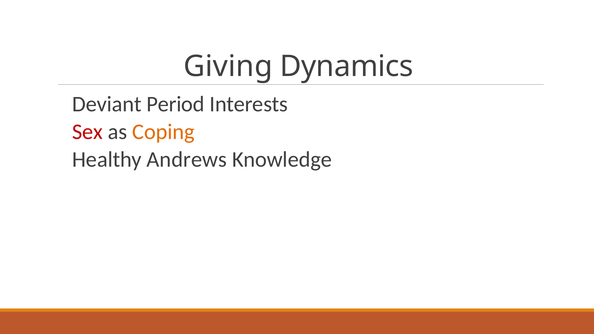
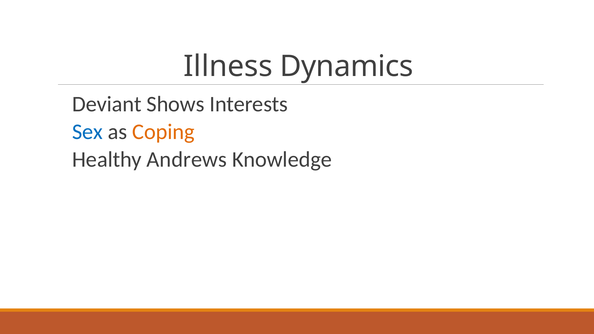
Giving: Giving -> Illness
Period: Period -> Shows
Sex colour: red -> blue
